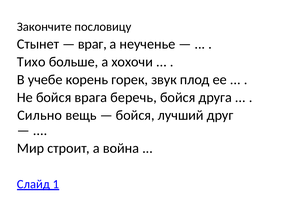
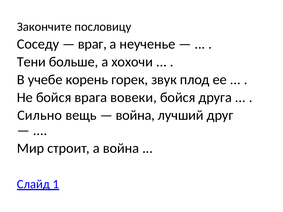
Стынет: Стынет -> Соседу
Тихо: Тихо -> Тени
беречь: беречь -> вовеки
бойся at (135, 115): бойся -> война
